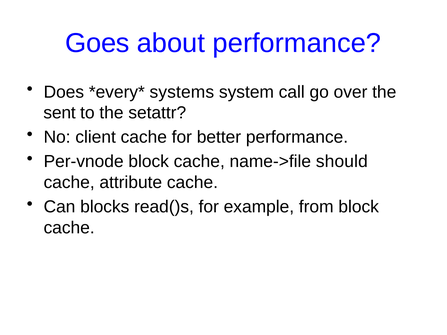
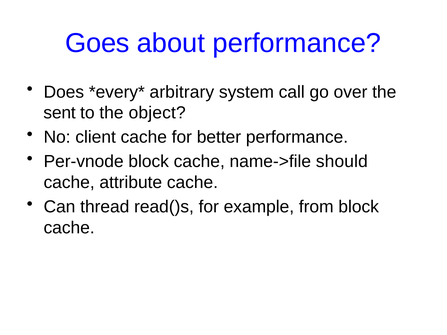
systems: systems -> arbitrary
setattr: setattr -> object
blocks: blocks -> thread
